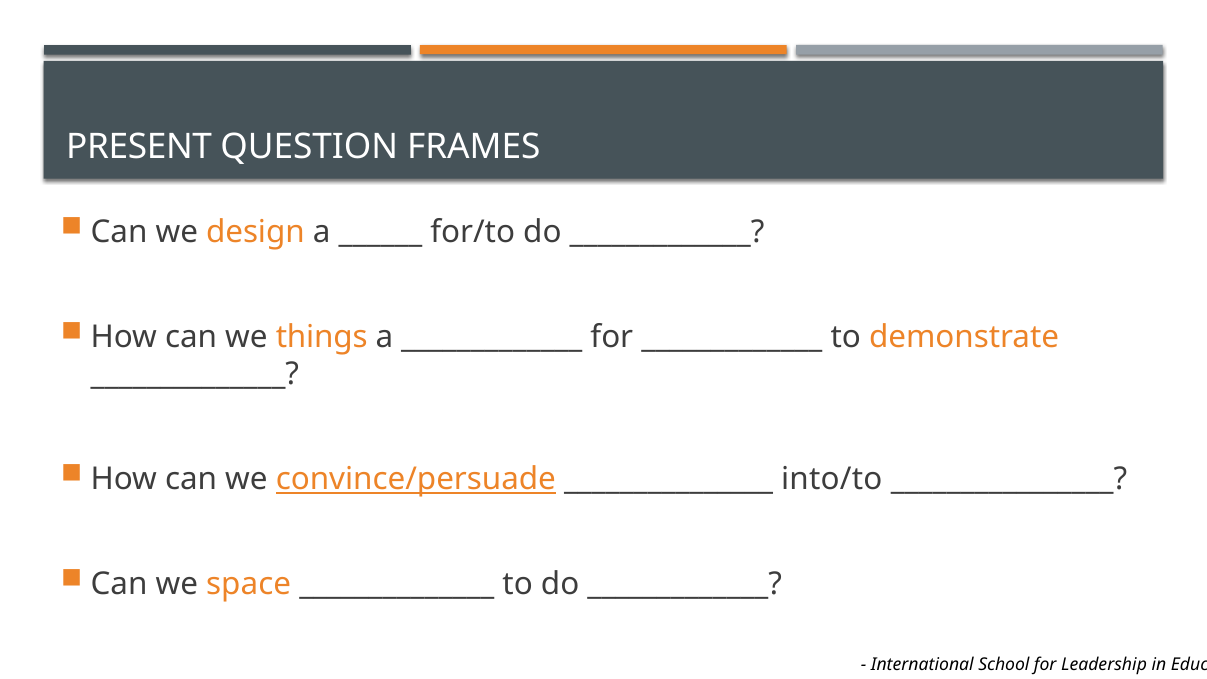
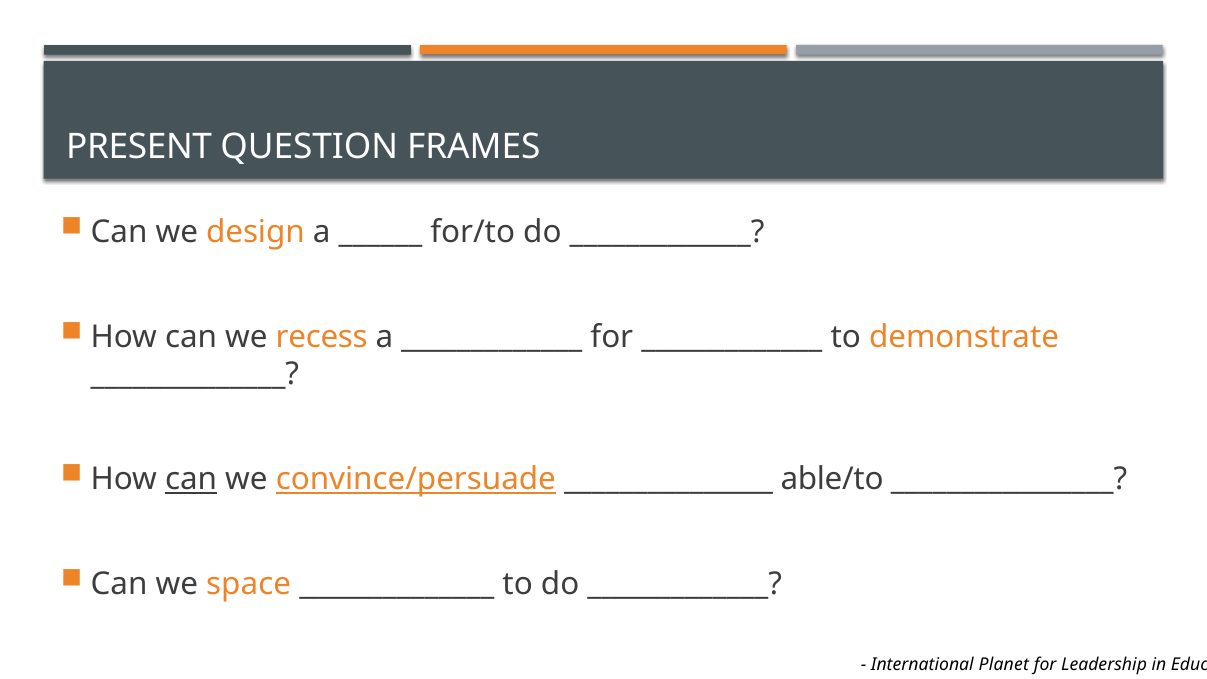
things: things -> recess
can at (191, 479) underline: none -> present
into/to: into/to -> able/to
School: School -> Planet
